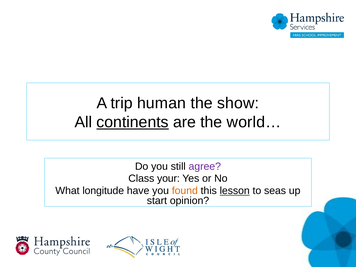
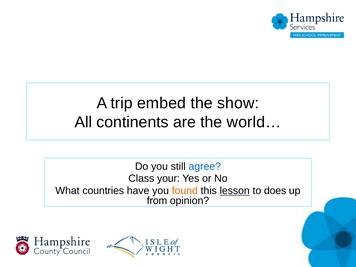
human: human -> embed
continents underline: present -> none
agree colour: purple -> blue
longitude: longitude -> countries
seas: seas -> does
start: start -> from
